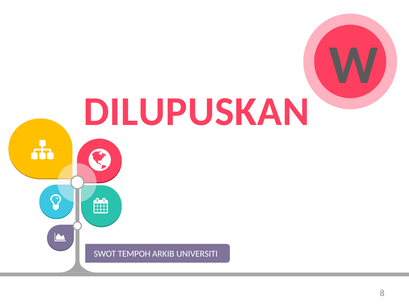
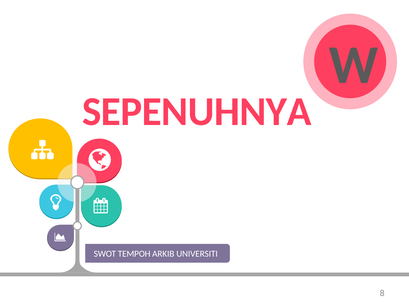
DILUPUSKAN: DILUPUSKAN -> SEPENUHNYA
